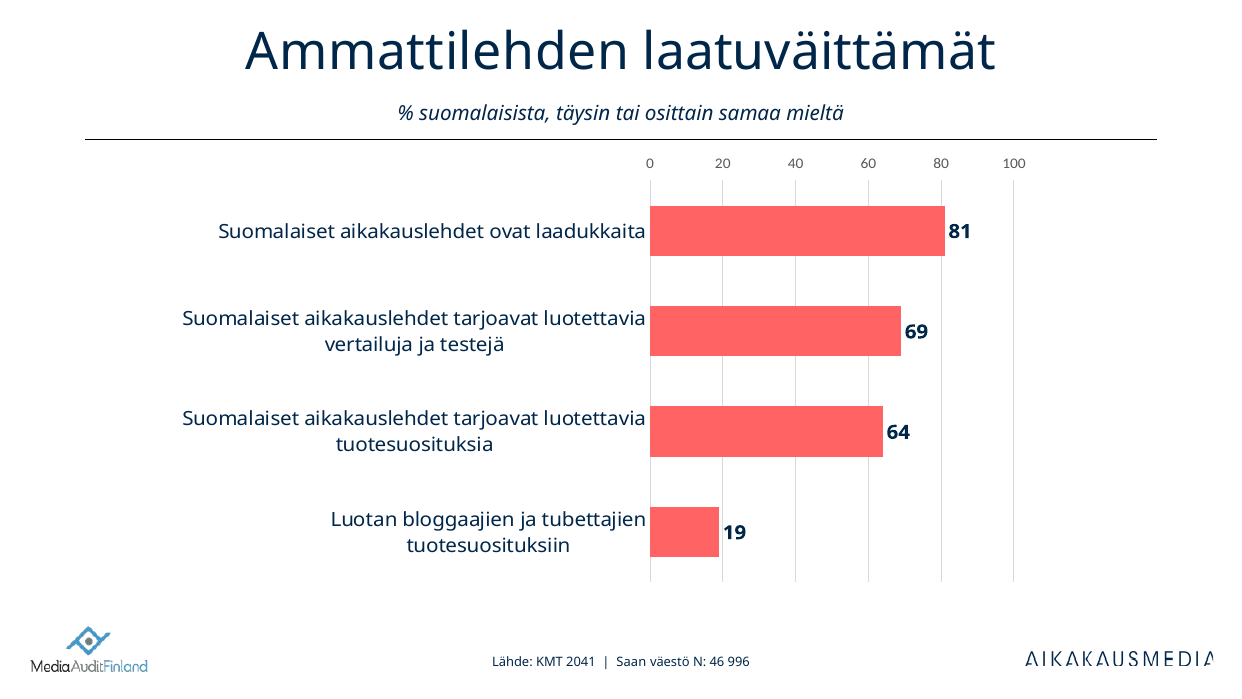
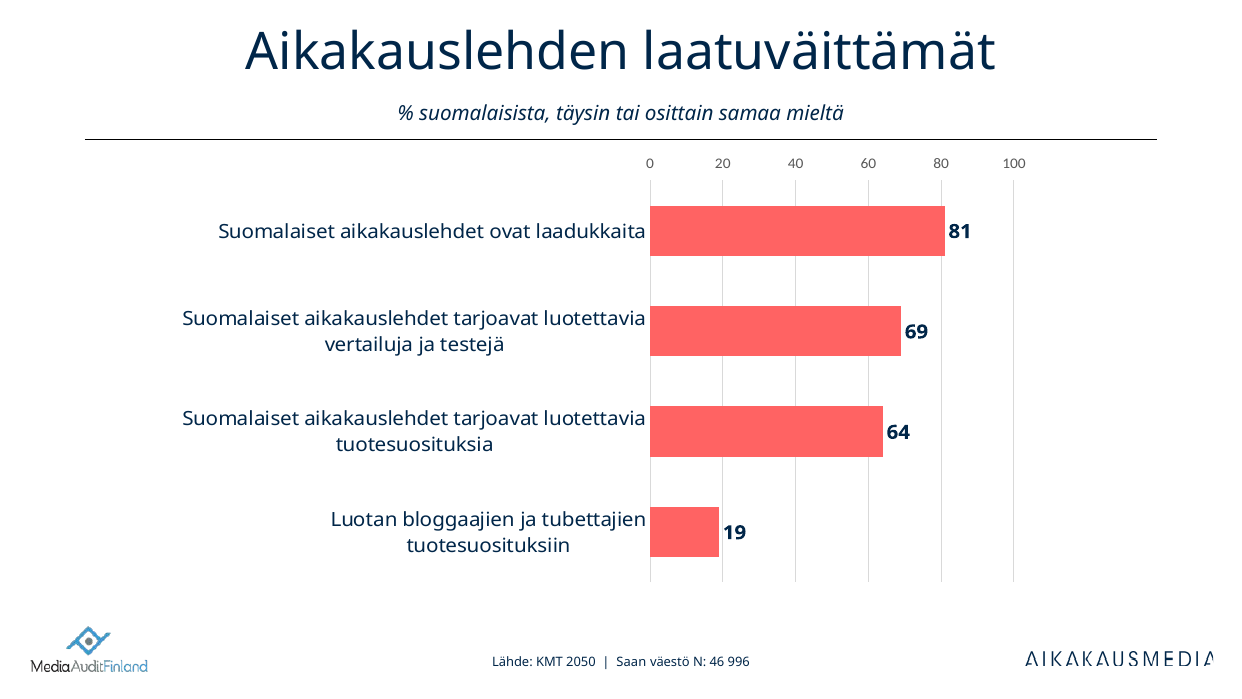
Ammattilehden: Ammattilehden -> Aikakauslehden
2041: 2041 -> 2050
